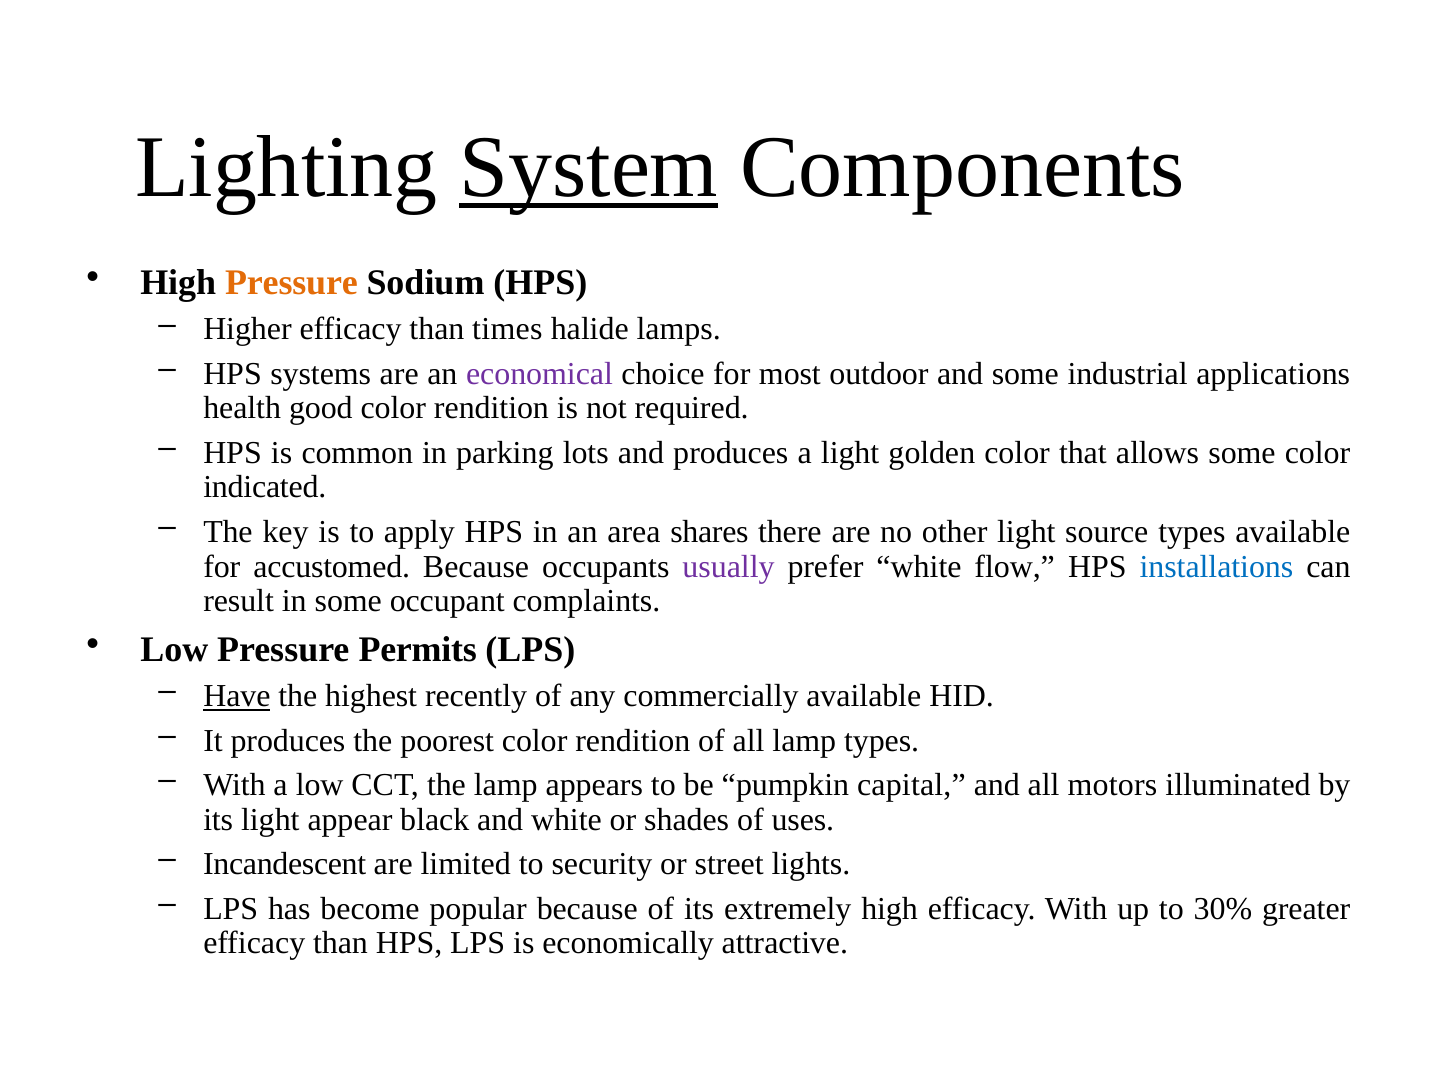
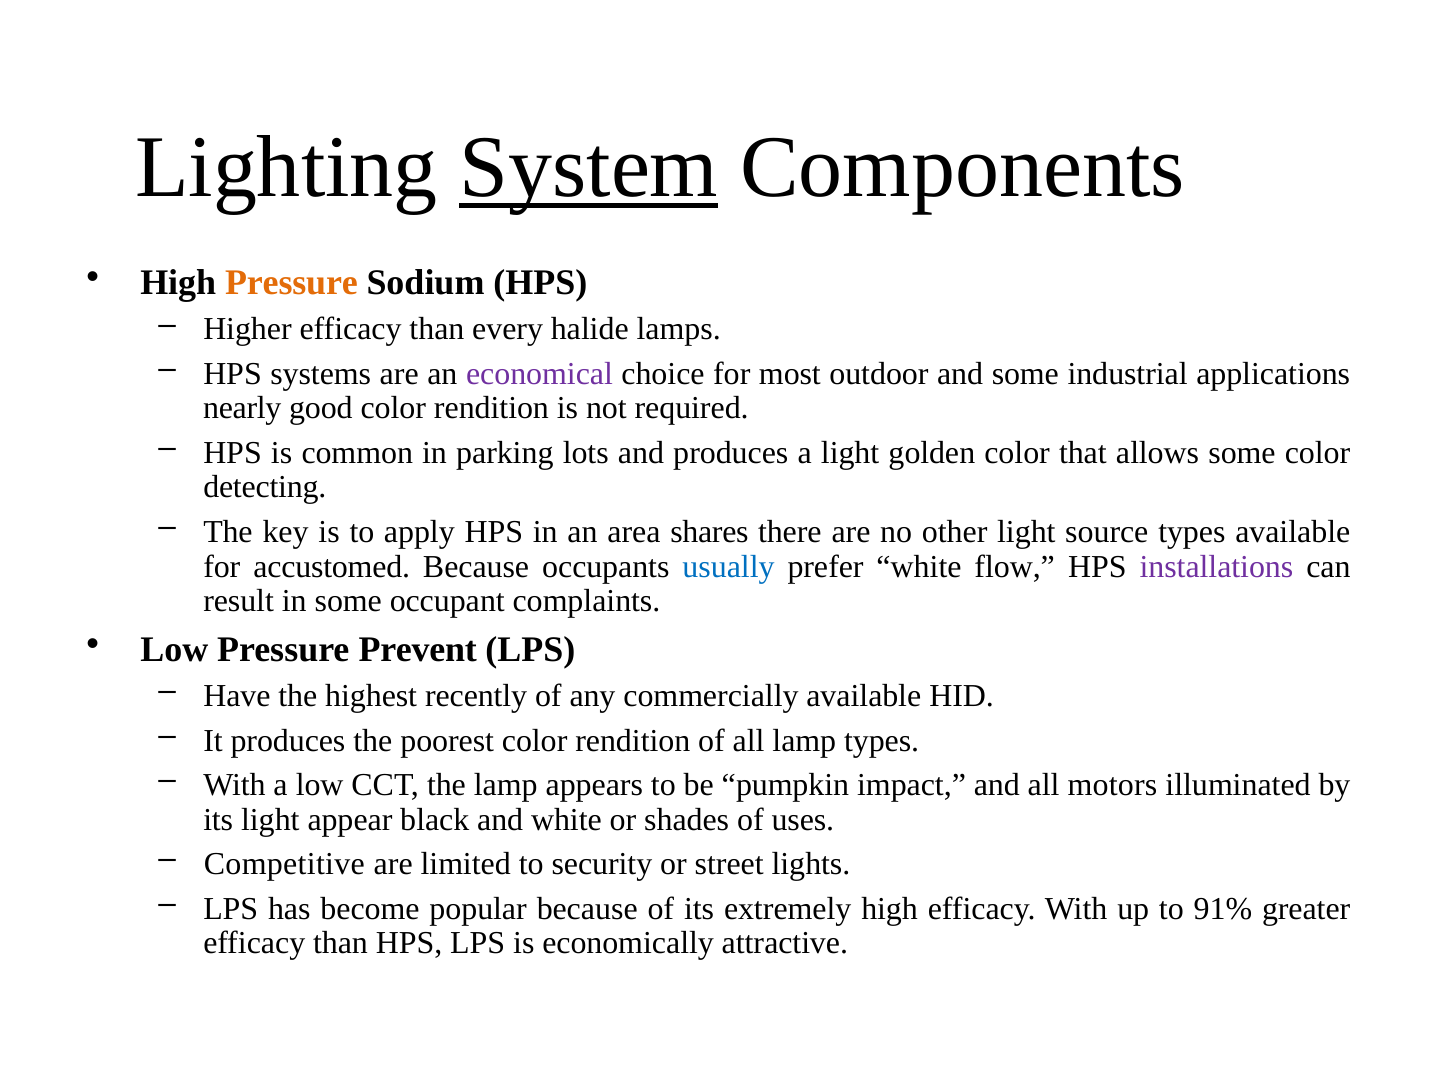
times: times -> every
health: health -> nearly
indicated: indicated -> detecting
usually colour: purple -> blue
installations colour: blue -> purple
Permits: Permits -> Prevent
Have underline: present -> none
capital: capital -> impact
Incandescent: Incandescent -> Competitive
30%: 30% -> 91%
